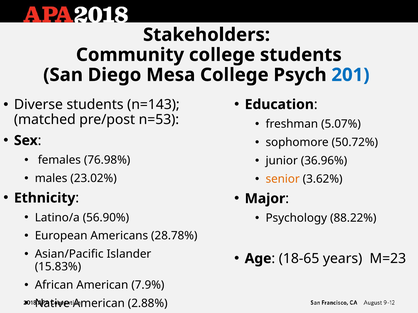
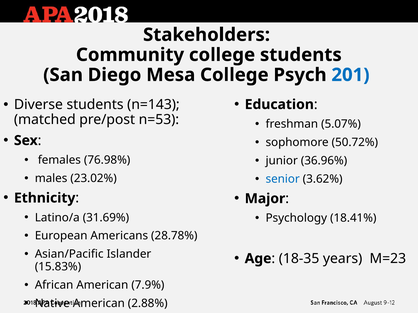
senior colour: orange -> blue
56.90%: 56.90% -> 31.69%
88.22%: 88.22% -> 18.41%
18-65: 18-65 -> 18-35
